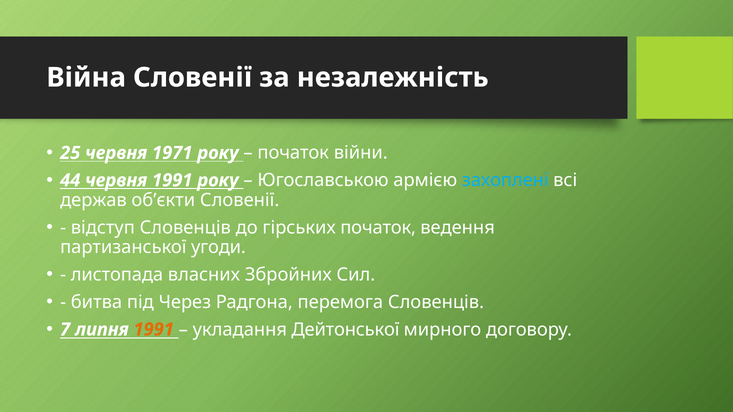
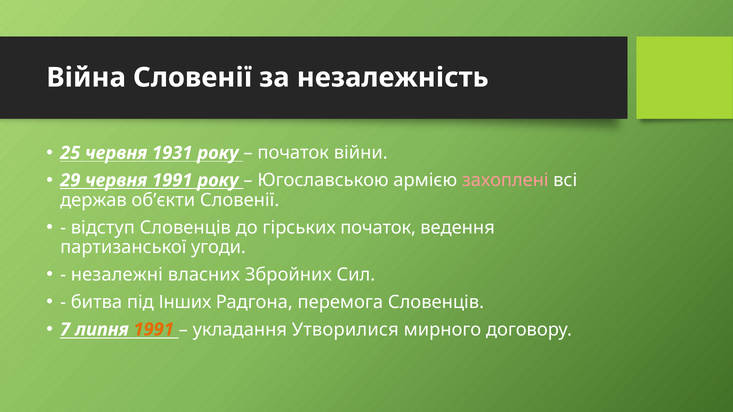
1971: 1971 -> 1931
44: 44 -> 29
захоплені colour: light blue -> pink
листопада: листопада -> незалежні
Через: Через -> Інших
Дейтонської: Дейтонської -> Утворилися
